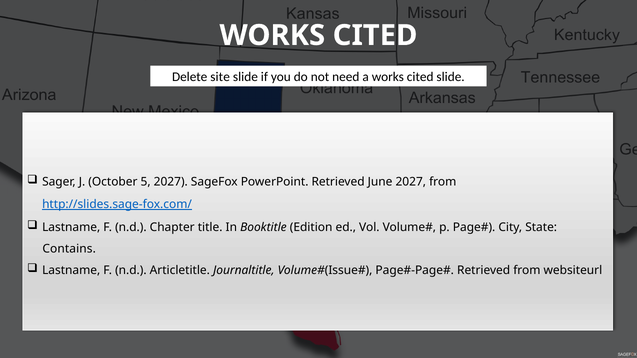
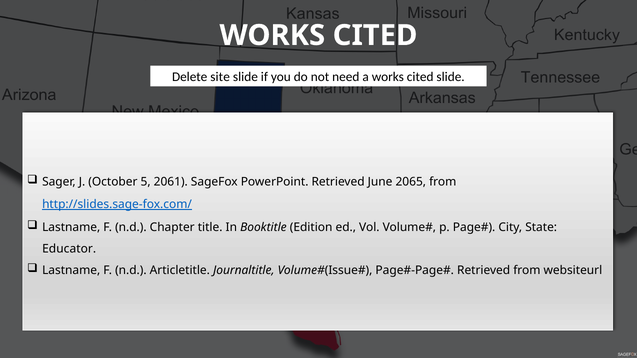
5 2027: 2027 -> 2061
June 2027: 2027 -> 2065
Contains: Contains -> Educator
